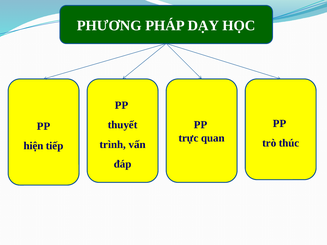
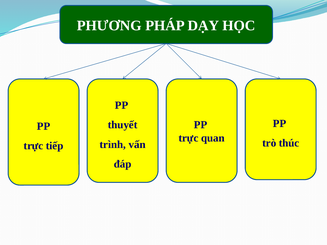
hiện at (33, 146): hiện -> trực
